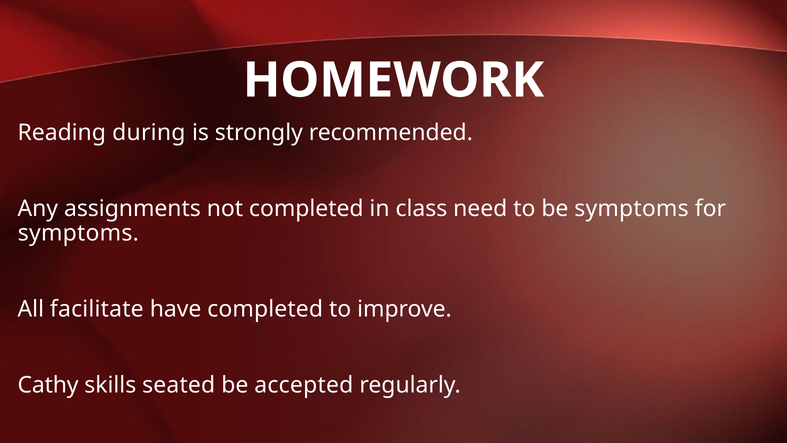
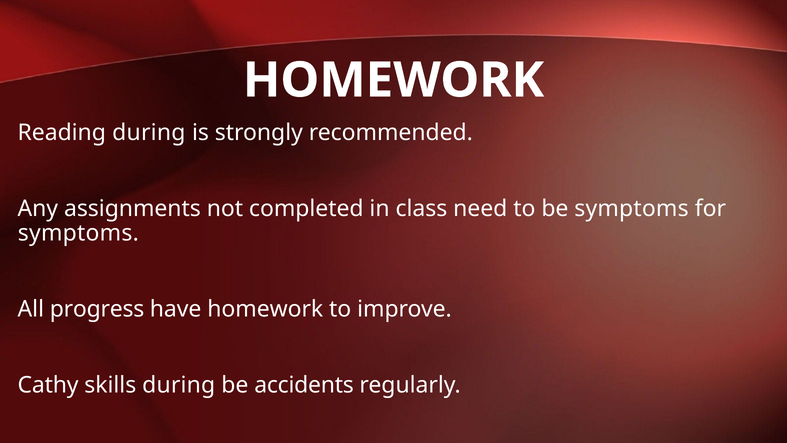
facilitate: facilitate -> progress
have completed: completed -> homework
skills seated: seated -> during
accepted: accepted -> accidents
